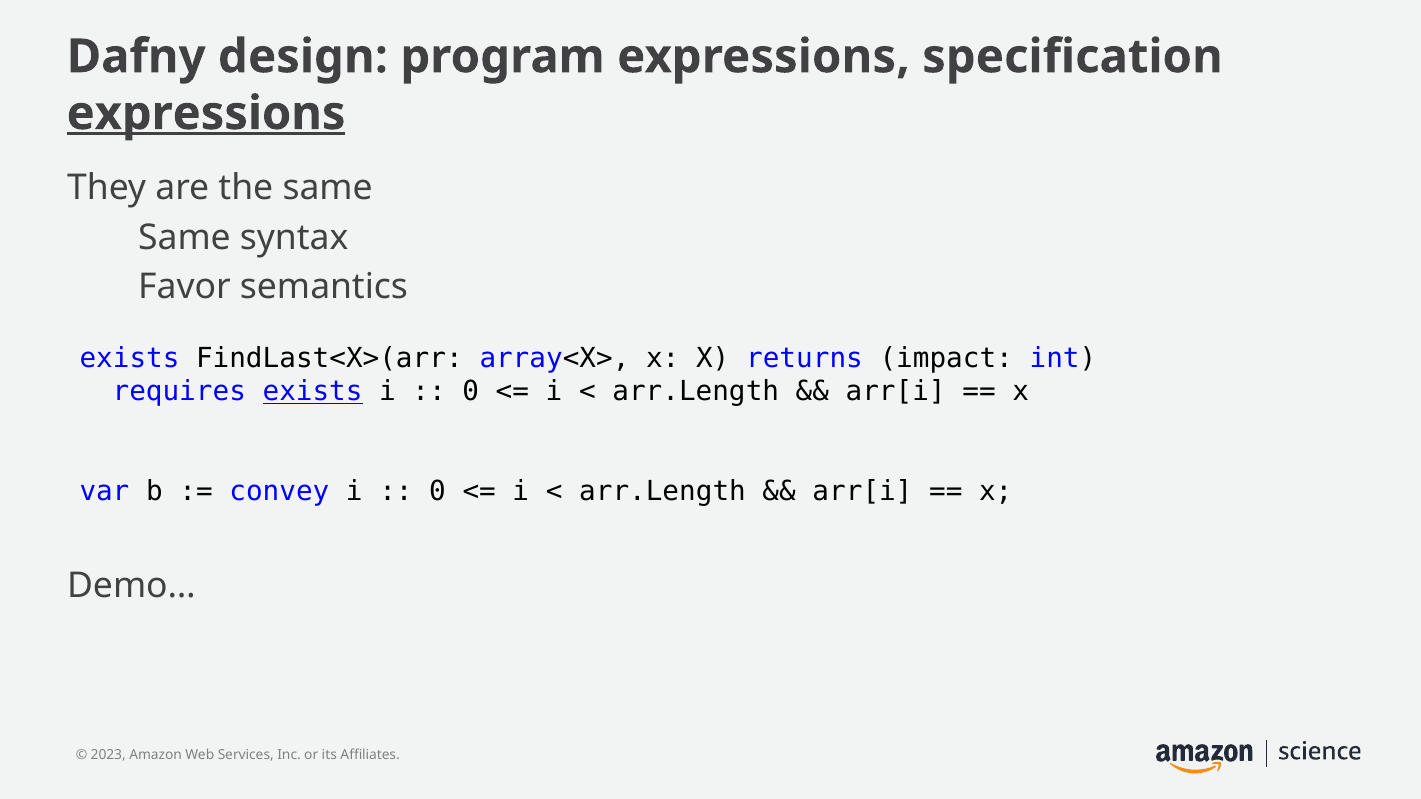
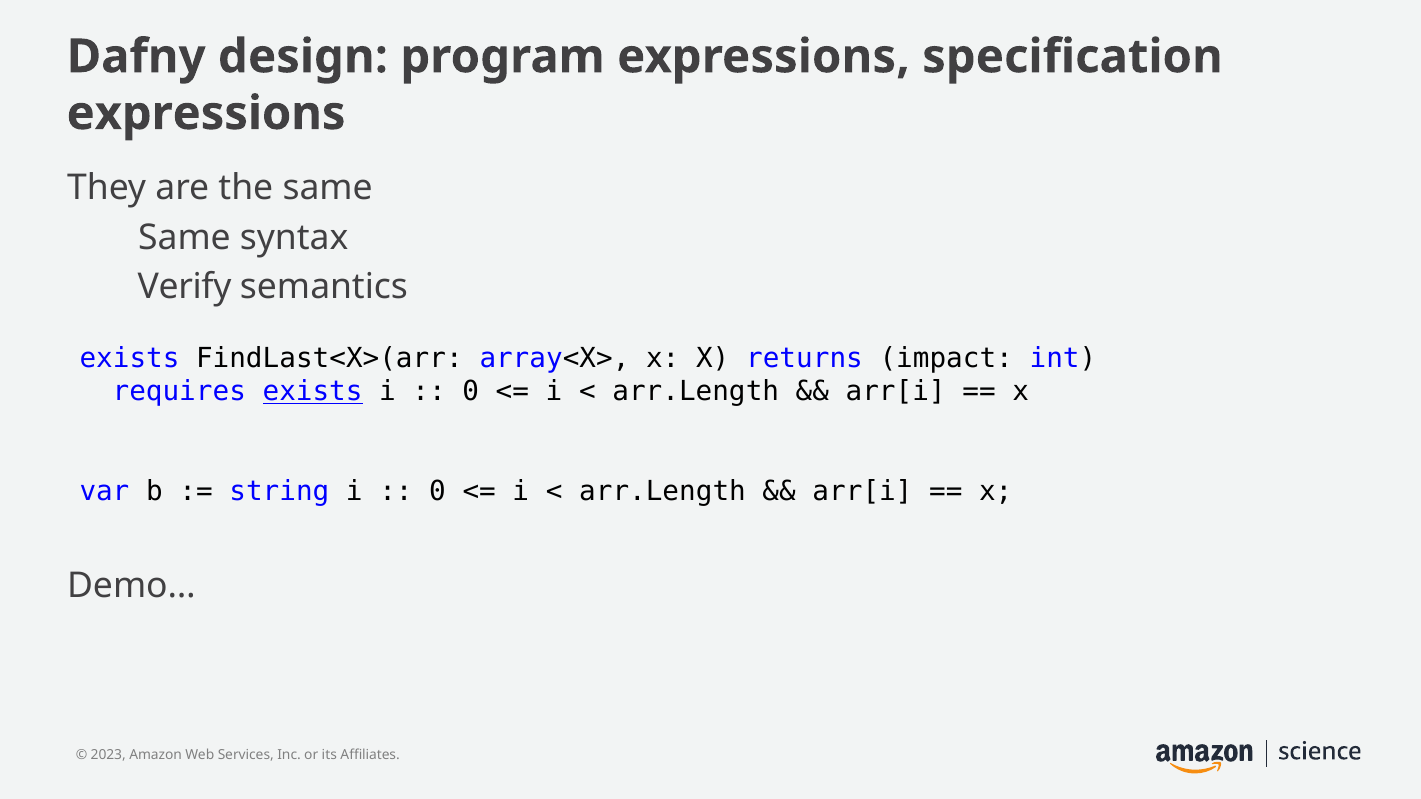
expressions at (206, 114) underline: present -> none
Favor: Favor -> Verify
convey: convey -> string
